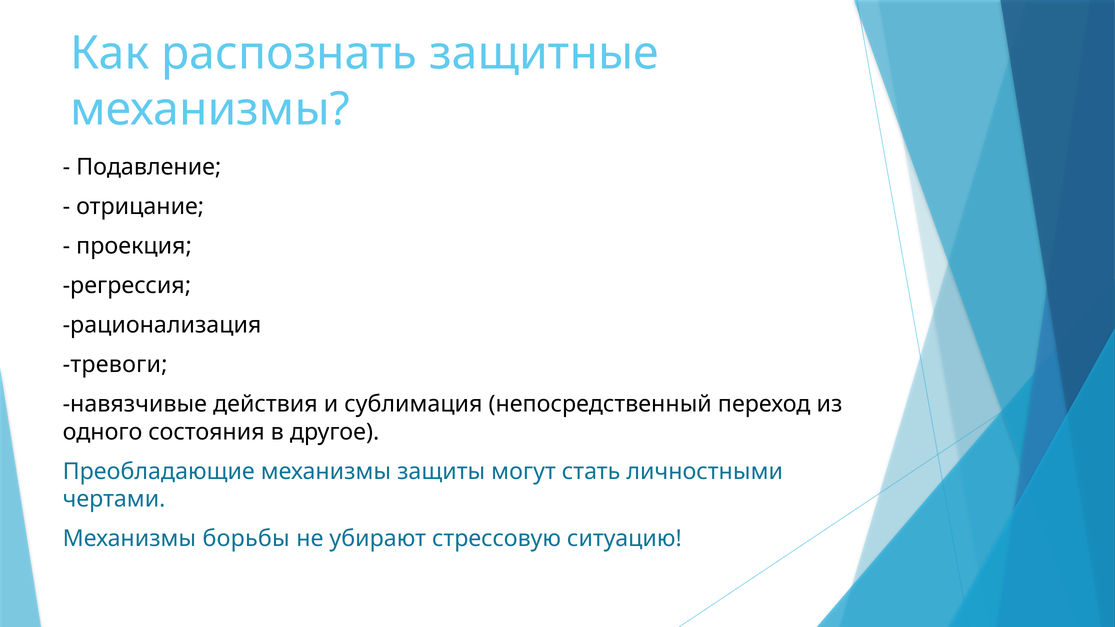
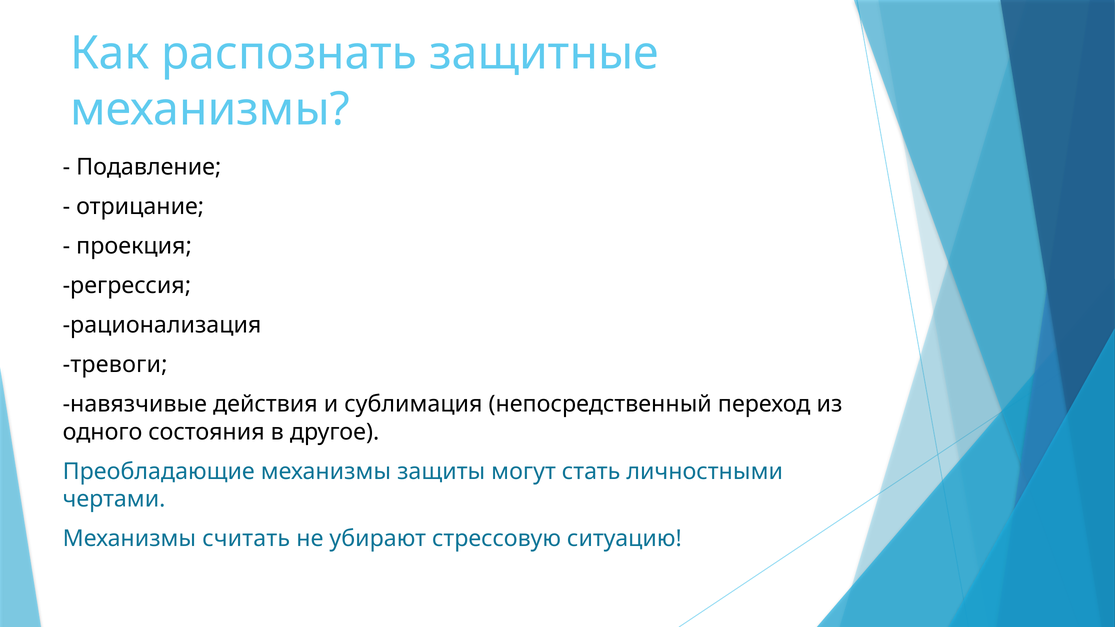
борьбы: борьбы -> считать
